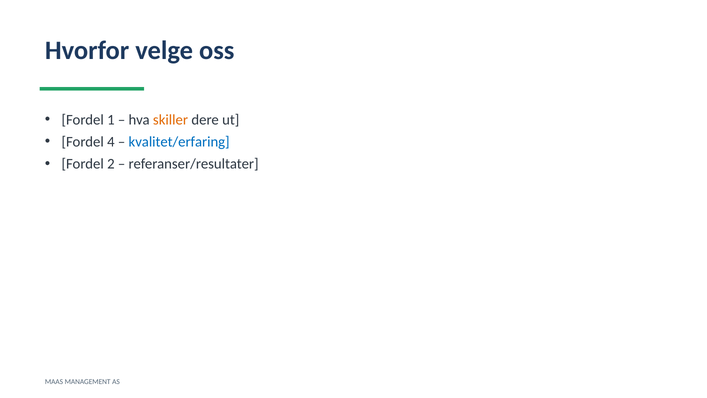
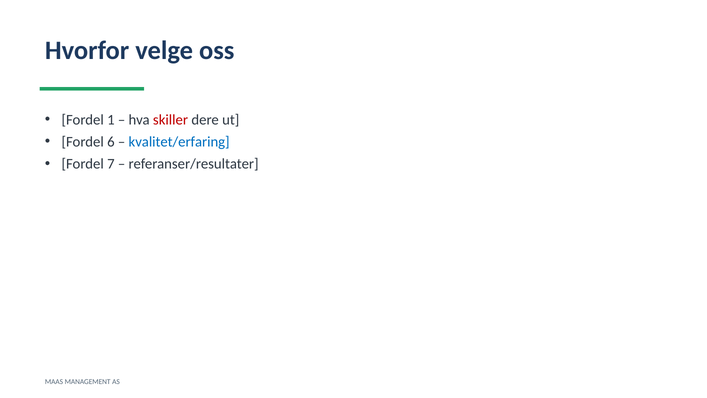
skiller colour: orange -> red
4: 4 -> 6
2: 2 -> 7
